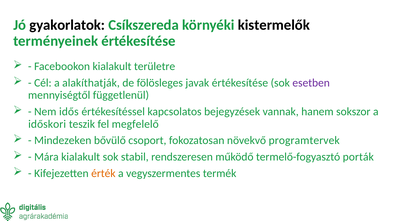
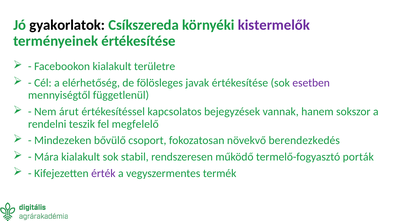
kistermelők colour: black -> purple
alakíthatják: alakíthatják -> elérhetőség
idős: idős -> árut
időskori: időskori -> rendelni
programtervek: programtervek -> berendezkedés
érték colour: orange -> purple
